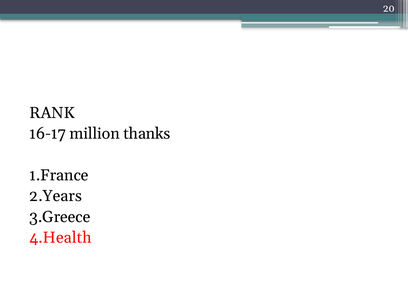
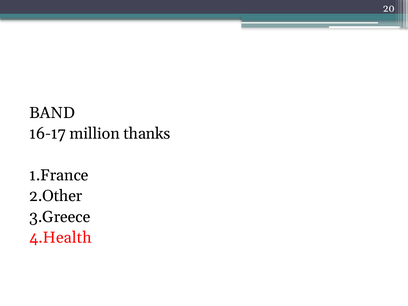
RANK: RANK -> BAND
2.Years: 2.Years -> 2.Other
